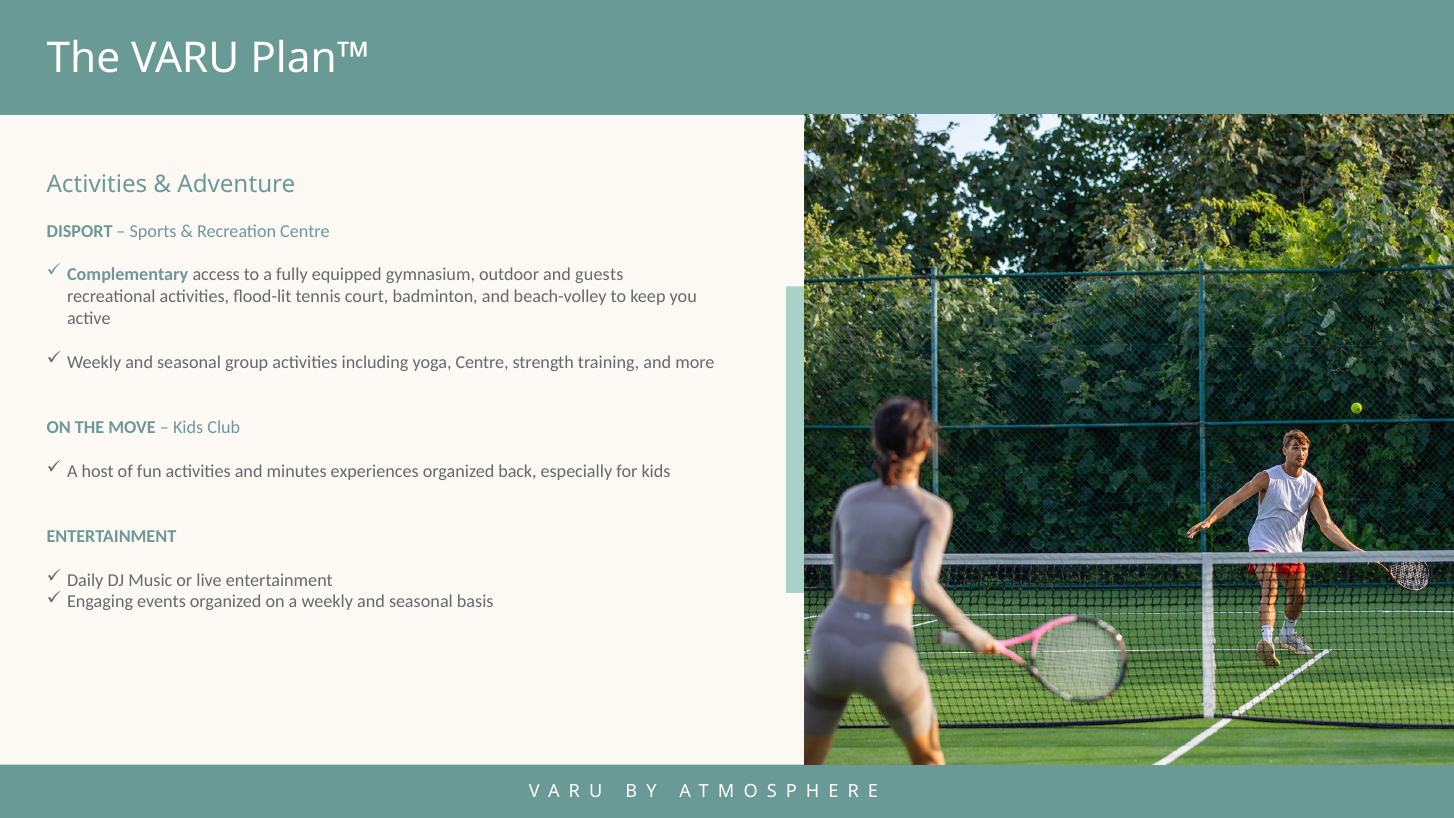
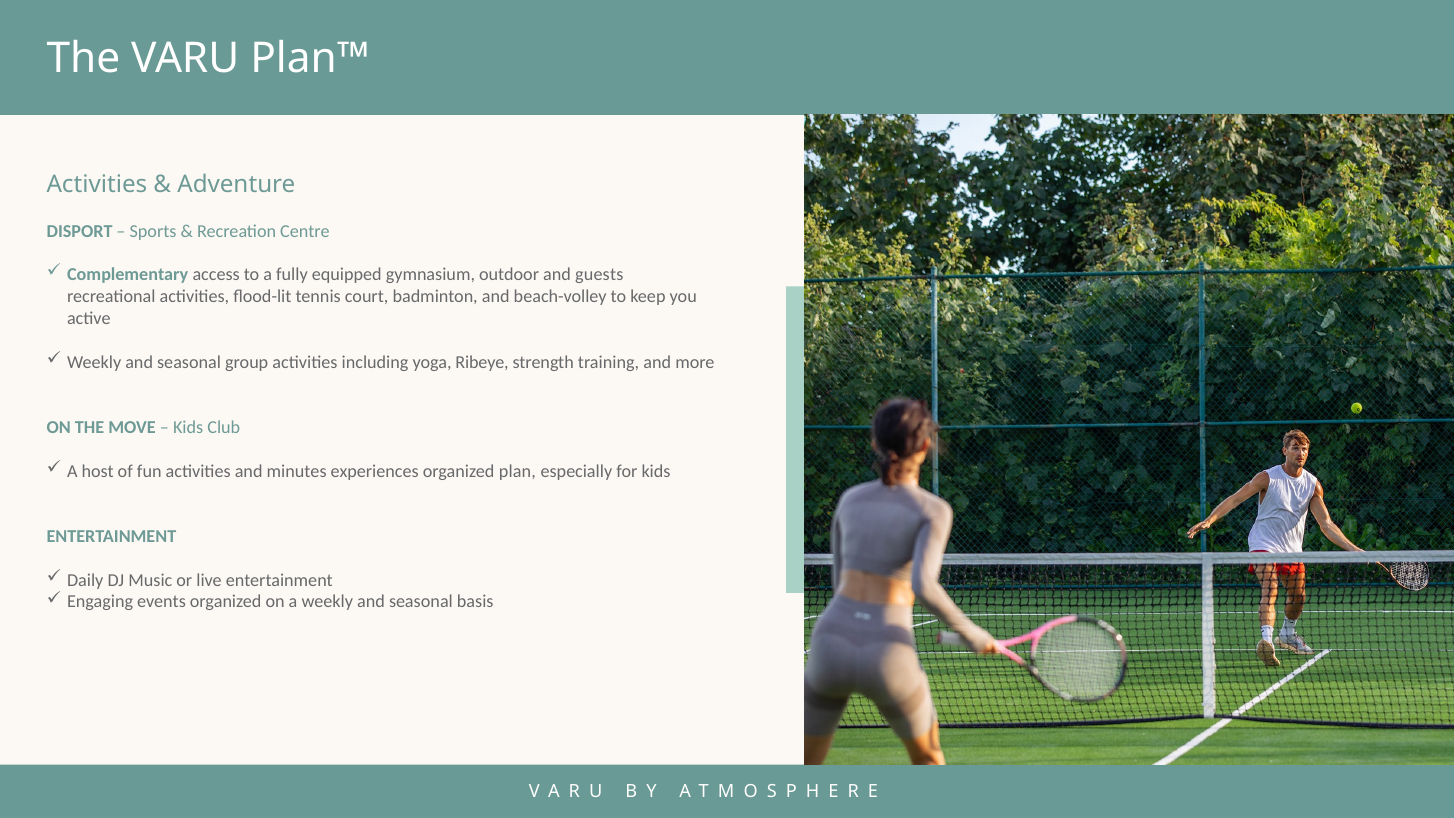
yoga Centre: Centre -> Ribeye
back: back -> plan
